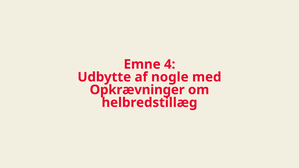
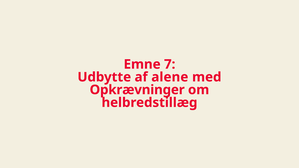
4: 4 -> 7
nogle: nogle -> alene
